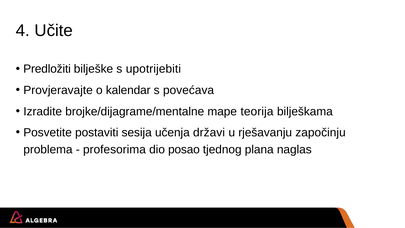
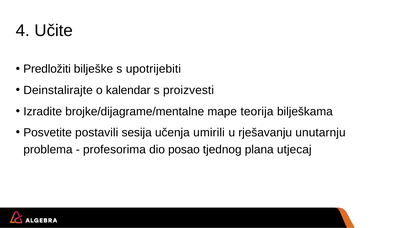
Provjeravajte: Provjeravajte -> Deinstalirajte
povećava: povećava -> proizvesti
postaviti: postaviti -> postavili
državi: državi -> umirili
započinju: započinju -> unutarnju
naglas: naglas -> utjecaj
